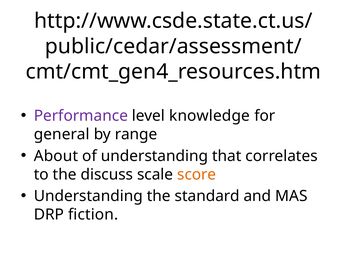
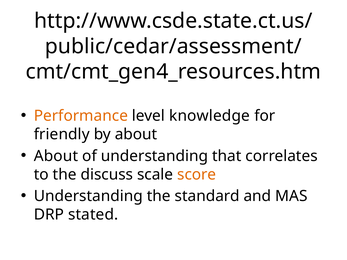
Performance colour: purple -> orange
general: general -> friendly
by range: range -> about
fiction: fiction -> stated
